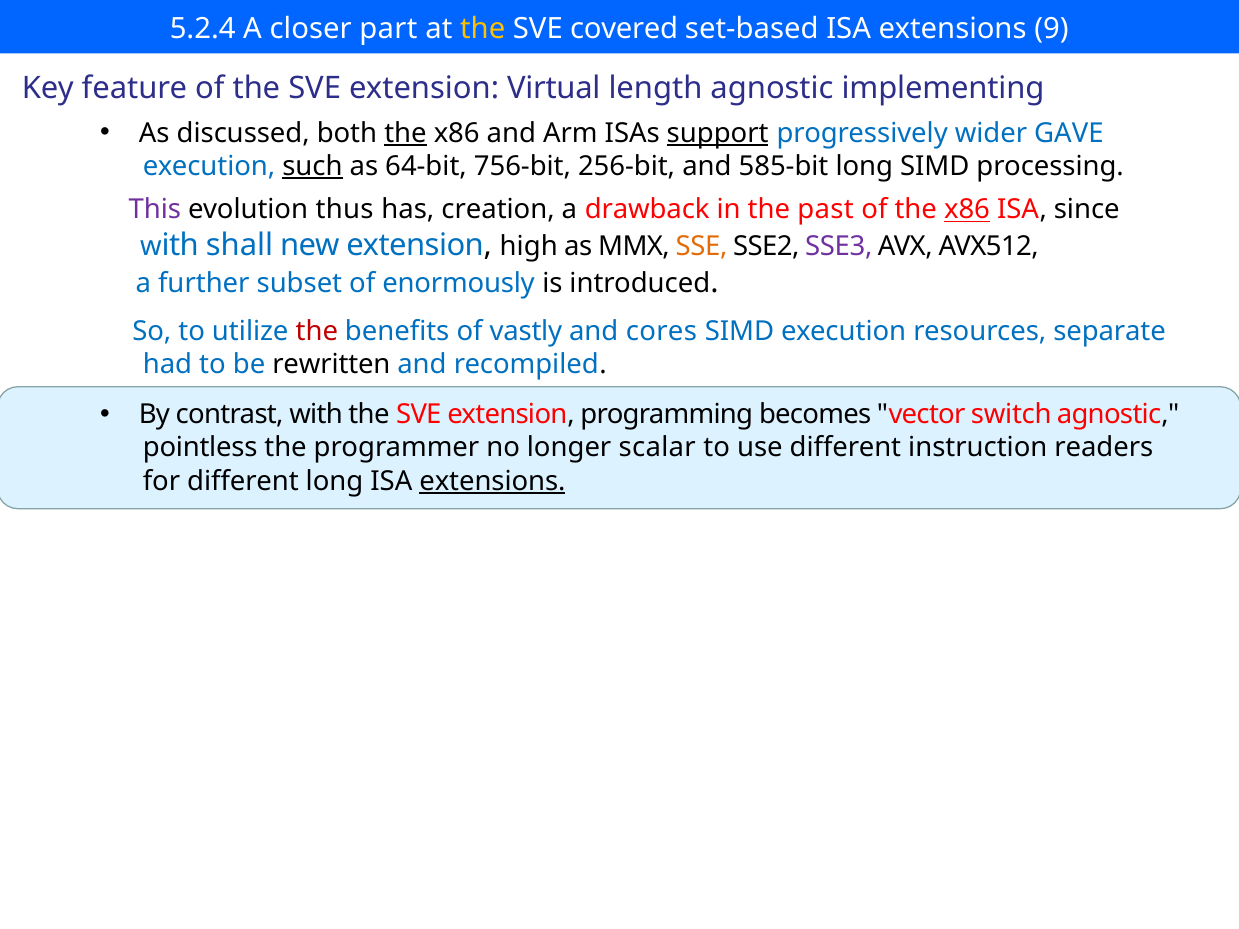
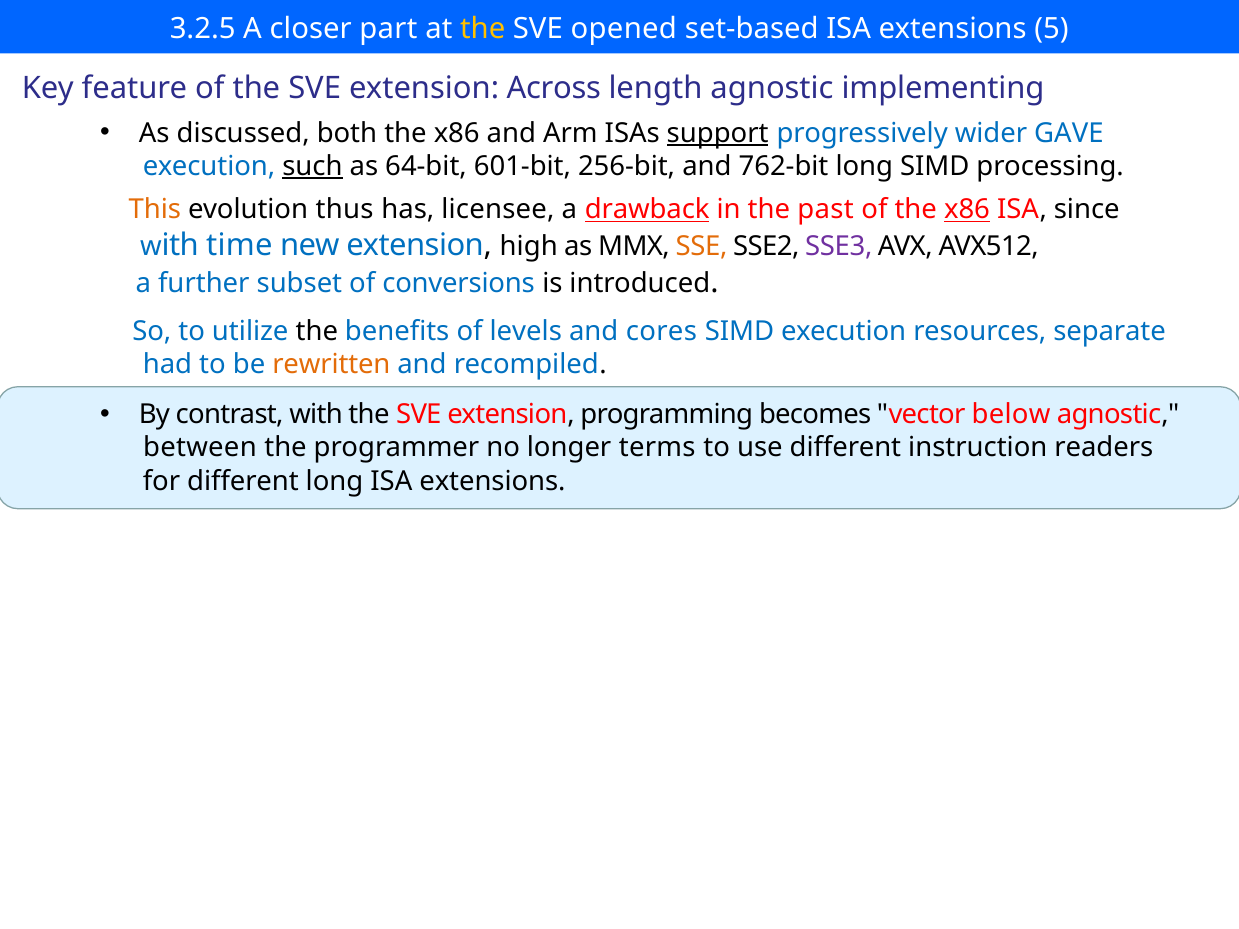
5.2.4: 5.2.4 -> 3.2.5
covered: covered -> opened
9: 9 -> 5
Virtual: Virtual -> Across
the at (405, 134) underline: present -> none
756-bit: 756-bit -> 601-bit
585-bit: 585-bit -> 762-bit
This colour: purple -> orange
creation: creation -> licensee
drawback underline: none -> present
shall: shall -> time
enormously: enormously -> conversions
the at (317, 331) colour: red -> black
vastly: vastly -> levels
rewritten colour: black -> orange
switch: switch -> below
pointless: pointless -> between
scalar: scalar -> terms
extensions at (492, 481) underline: present -> none
